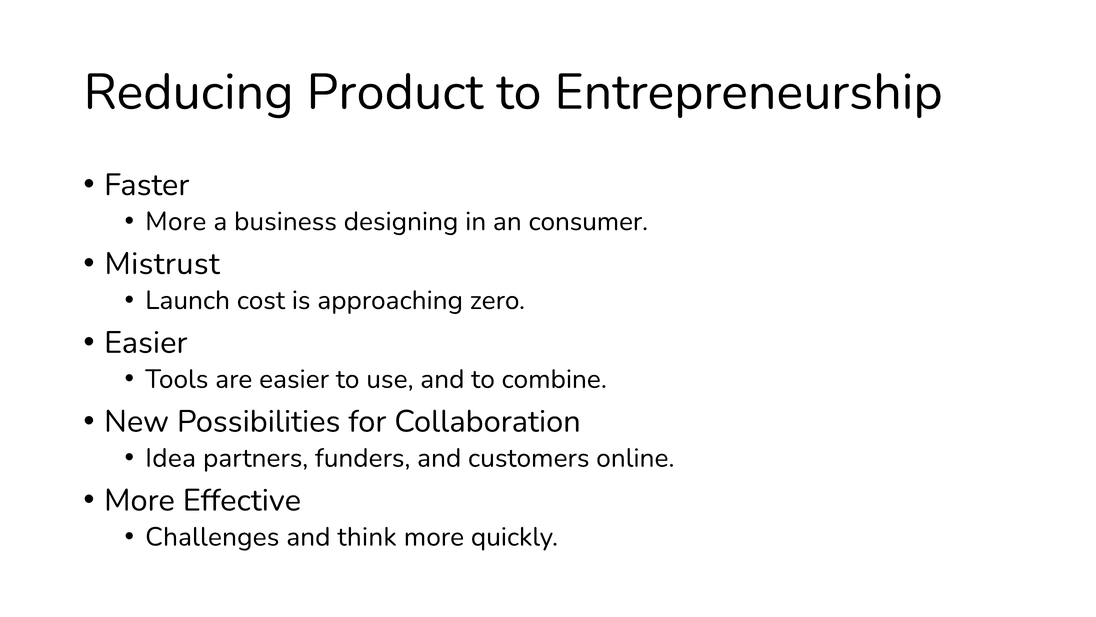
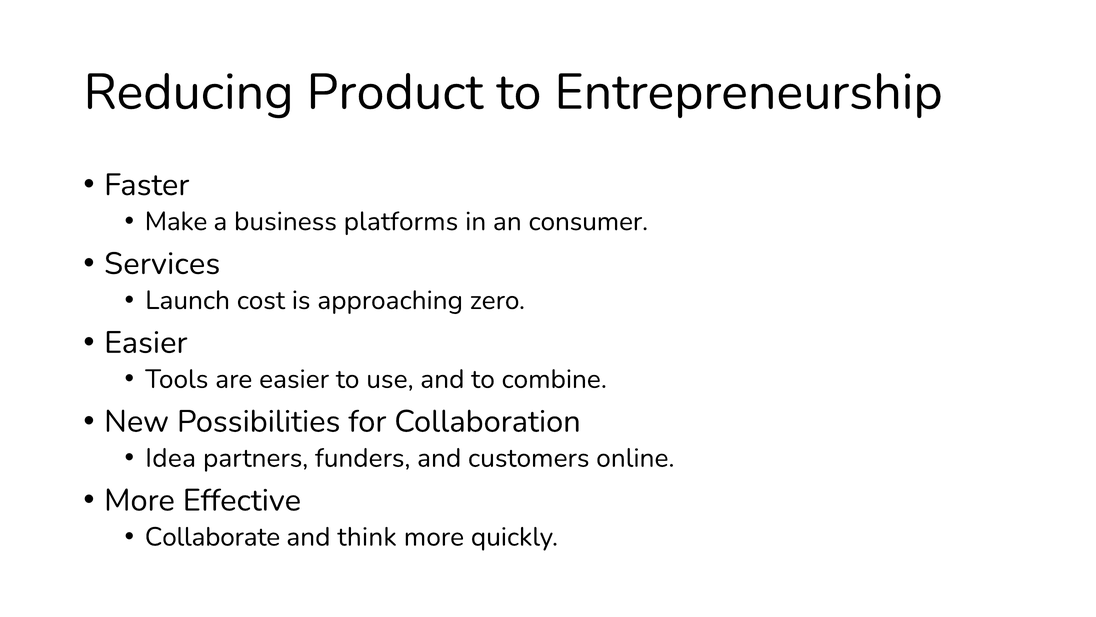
More at (176, 221): More -> Make
designing: designing -> platforms
Mistrust: Mistrust -> Services
Challenges: Challenges -> Collaborate
